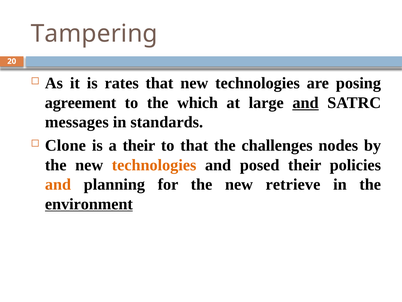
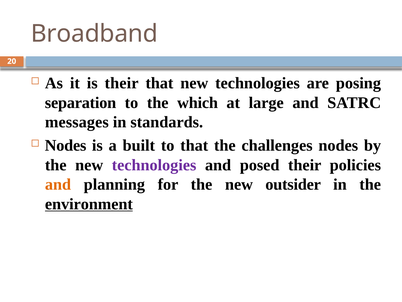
Tampering: Tampering -> Broadband
is rates: rates -> their
agreement: agreement -> separation
and at (306, 103) underline: present -> none
Clone at (65, 145): Clone -> Nodes
a their: their -> built
technologies at (154, 165) colour: orange -> purple
retrieve: retrieve -> outsider
